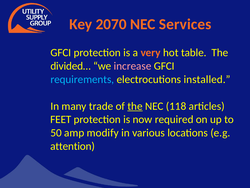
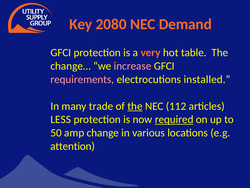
2070: 2070 -> 2080
Services: Services -> Demand
divided…: divided… -> change…
requirements colour: light blue -> pink
118: 118 -> 112
FEET: FEET -> LESS
required underline: none -> present
modify: modify -> change
